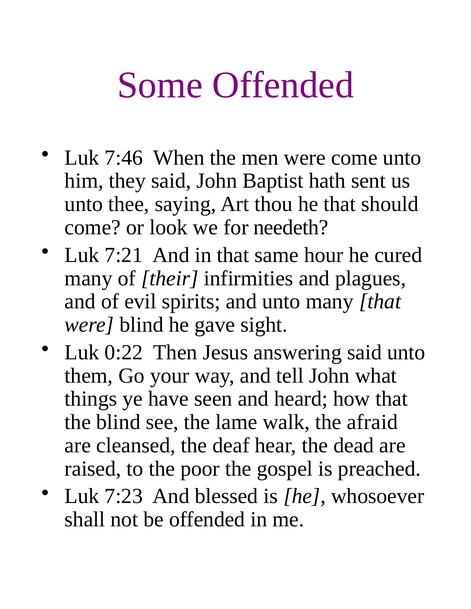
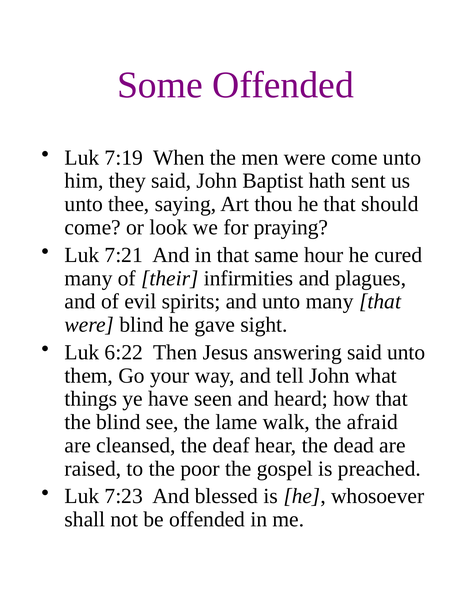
7:46: 7:46 -> 7:19
needeth: needeth -> praying
0:22: 0:22 -> 6:22
